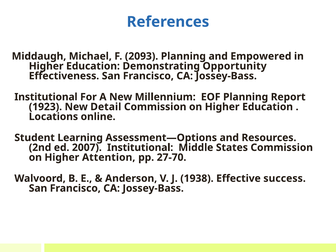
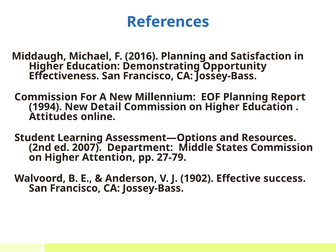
2093: 2093 -> 2016
Empowered: Empowered -> Satisfaction
Institutional at (46, 97): Institutional -> Commission
1923: 1923 -> 1994
Locations: Locations -> Attitudes
2007 Institutional: Institutional -> Department
27-70: 27-70 -> 27-79
1938: 1938 -> 1902
